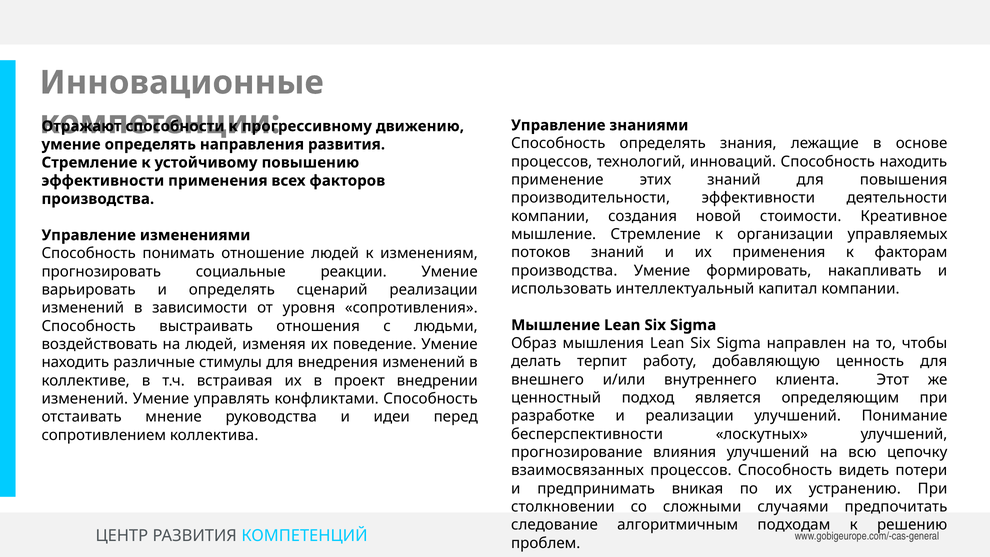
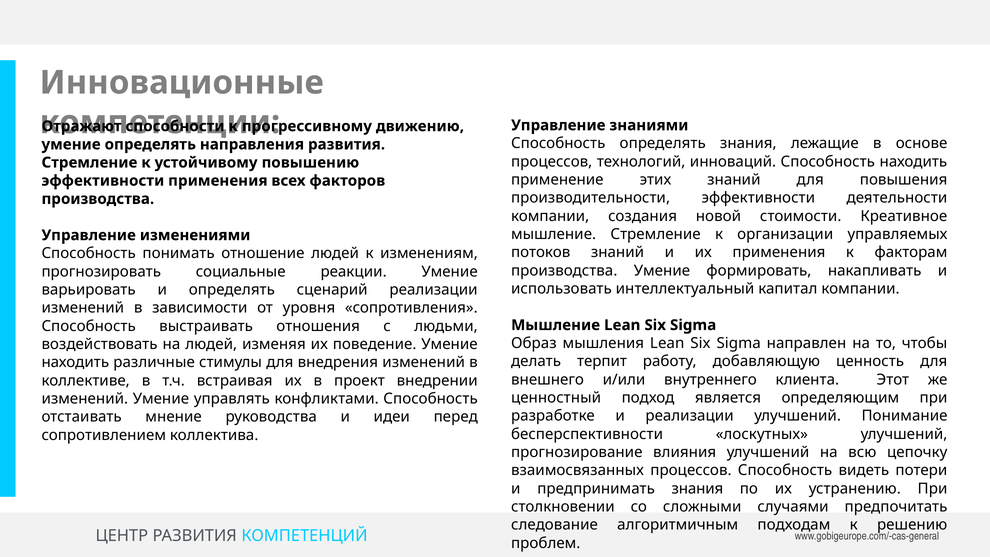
предпринимать вникая: вникая -> знания
